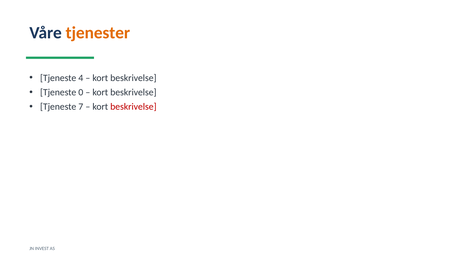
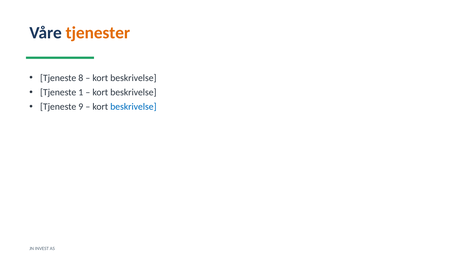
4: 4 -> 8
0: 0 -> 1
7: 7 -> 9
beskrivelse at (133, 107) colour: red -> blue
